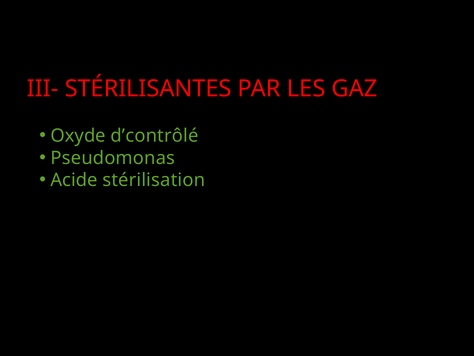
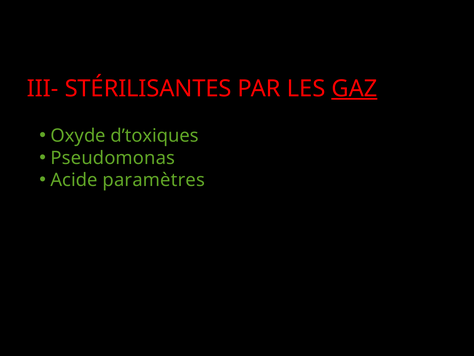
GAZ underline: none -> present
d’contrôlé: d’contrôlé -> d’toxiques
stérilisation: stérilisation -> paramètres
